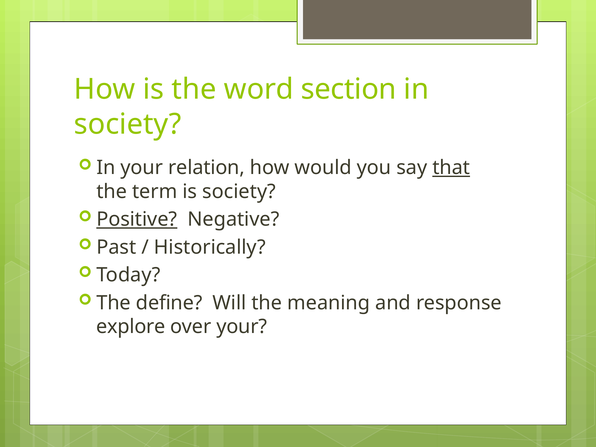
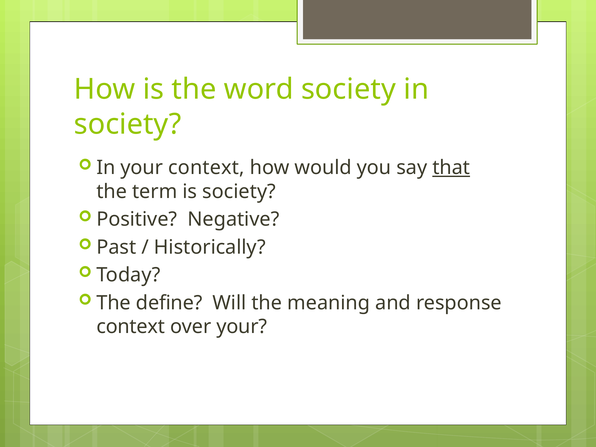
word section: section -> society
your relation: relation -> context
Positive underline: present -> none
explore at (131, 327): explore -> context
